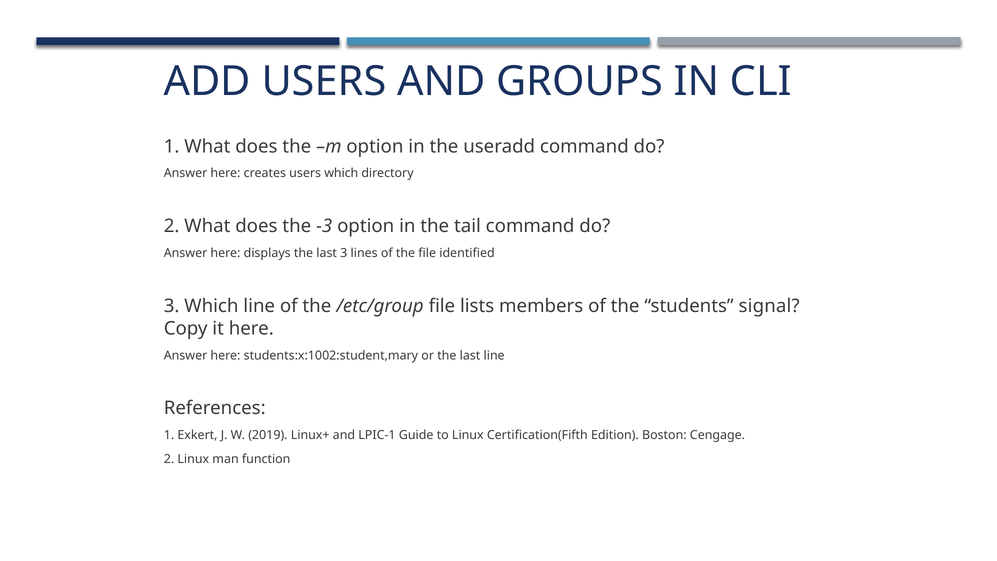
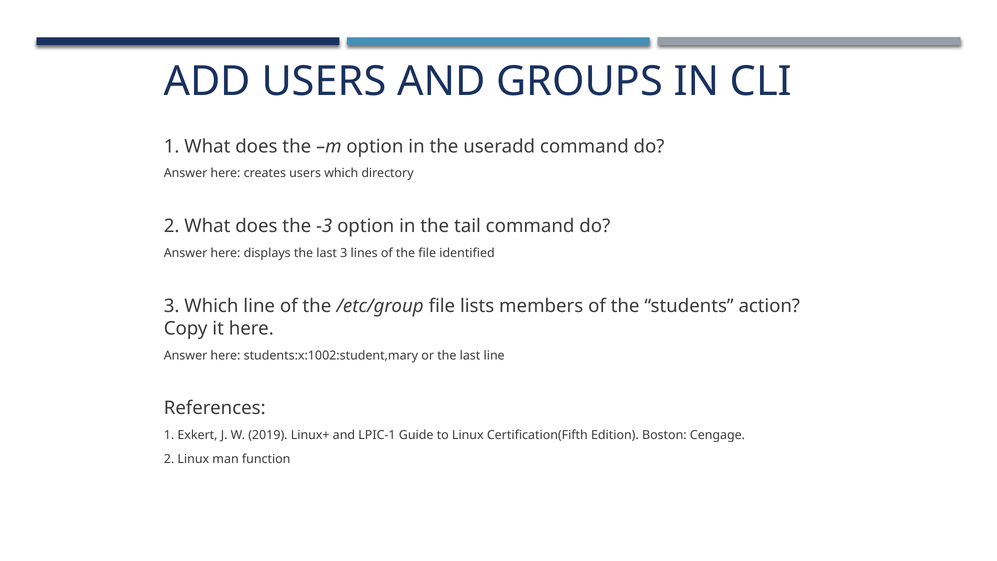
signal: signal -> action
